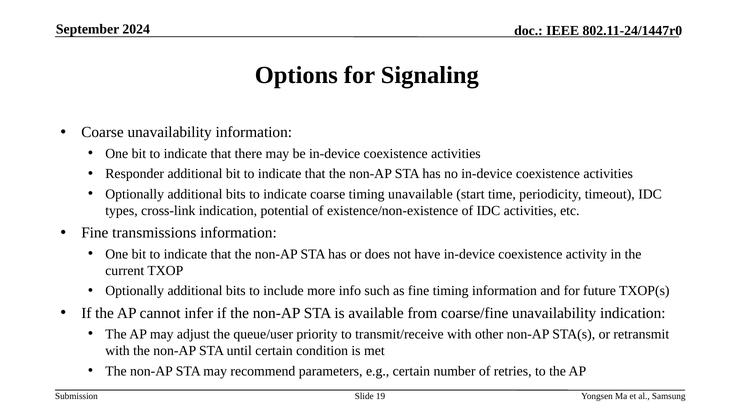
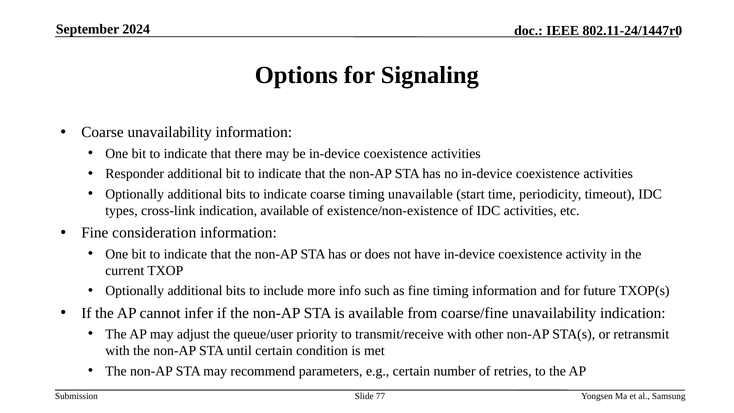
indication potential: potential -> available
transmissions: transmissions -> consideration
19: 19 -> 77
